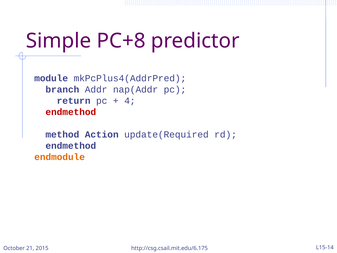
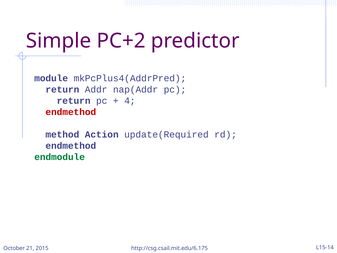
PC+8: PC+8 -> PC+2
branch at (62, 89): branch -> return
endmodule colour: orange -> green
